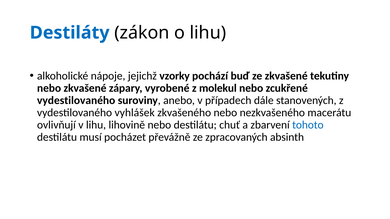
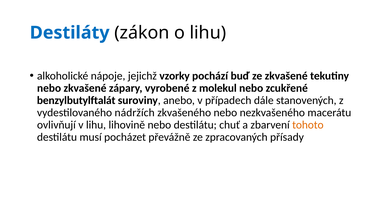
vydestilovaného at (76, 101): vydestilovaného -> benzylbutylftalát
vyhlášek: vyhlášek -> nádržích
tohoto colour: blue -> orange
absinth: absinth -> přísady
